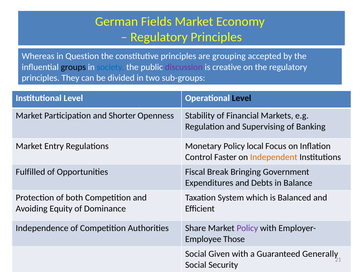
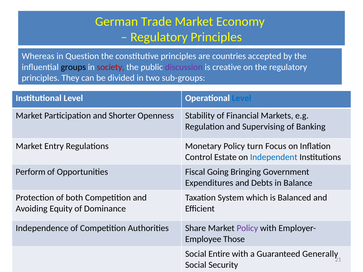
Fields: Fields -> Trade
grouping: grouping -> countries
society colour: blue -> red
Level at (242, 98) colour: black -> blue
local: local -> turn
Faster: Faster -> Estate
Independent colour: orange -> blue
Fulfilled: Fulfilled -> Perform
Break: Break -> Going
Given: Given -> Entire
